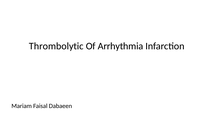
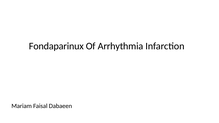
Thrombolytic: Thrombolytic -> Fondaparinux
